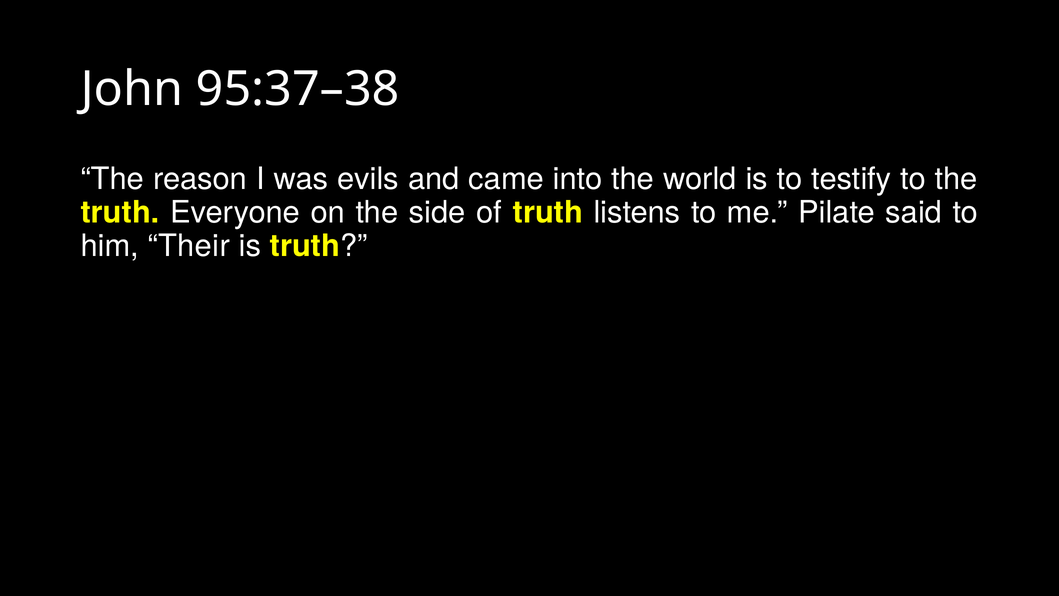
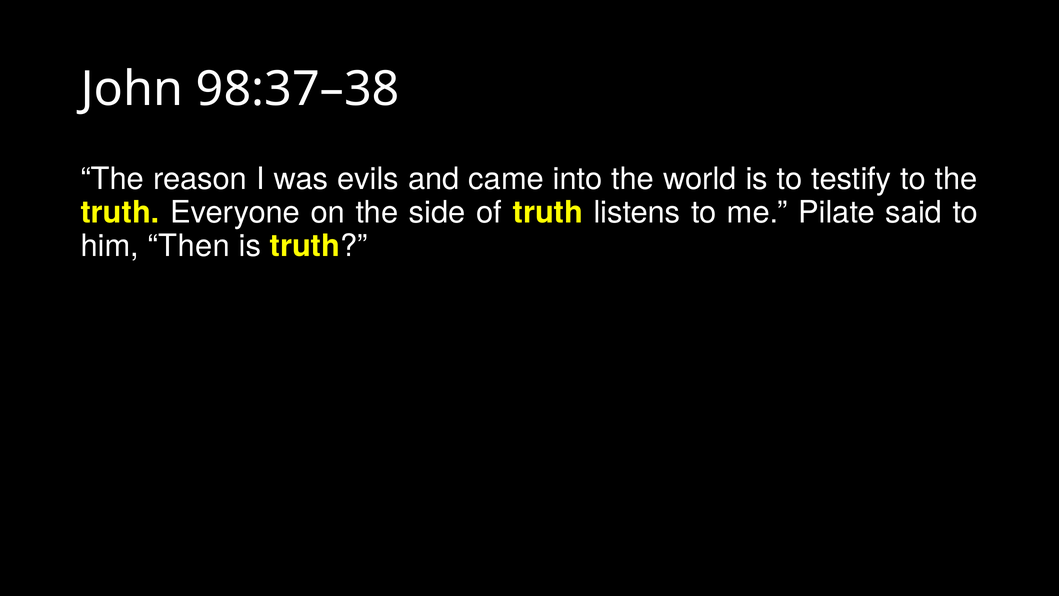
95:37–38: 95:37–38 -> 98:37–38
Their: Their -> Then
